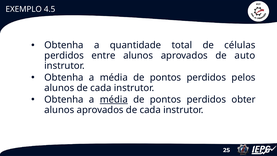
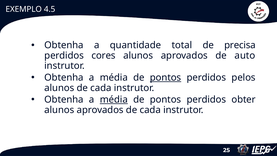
células: células -> precisa
entre: entre -> cores
pontos at (166, 77) underline: none -> present
